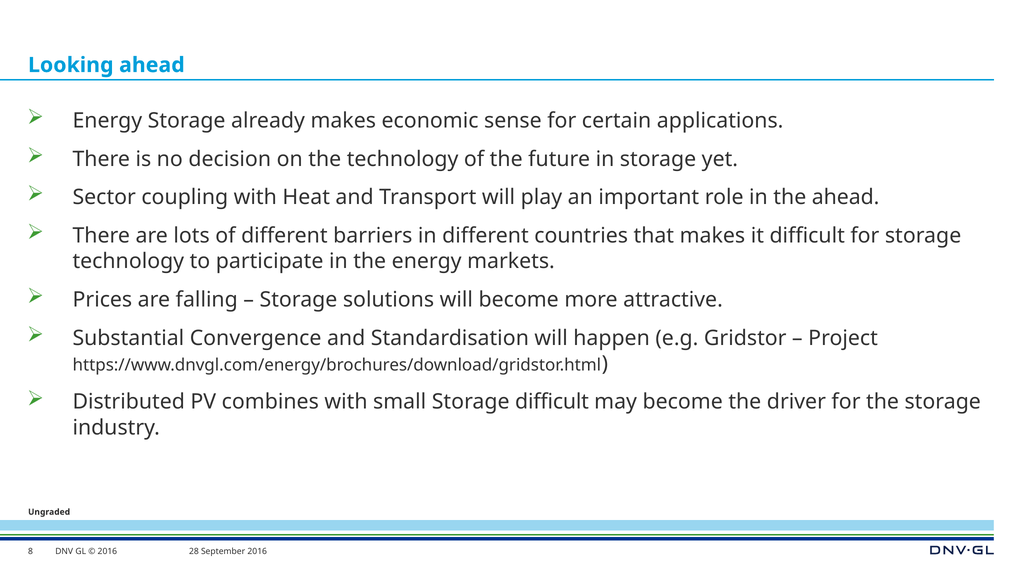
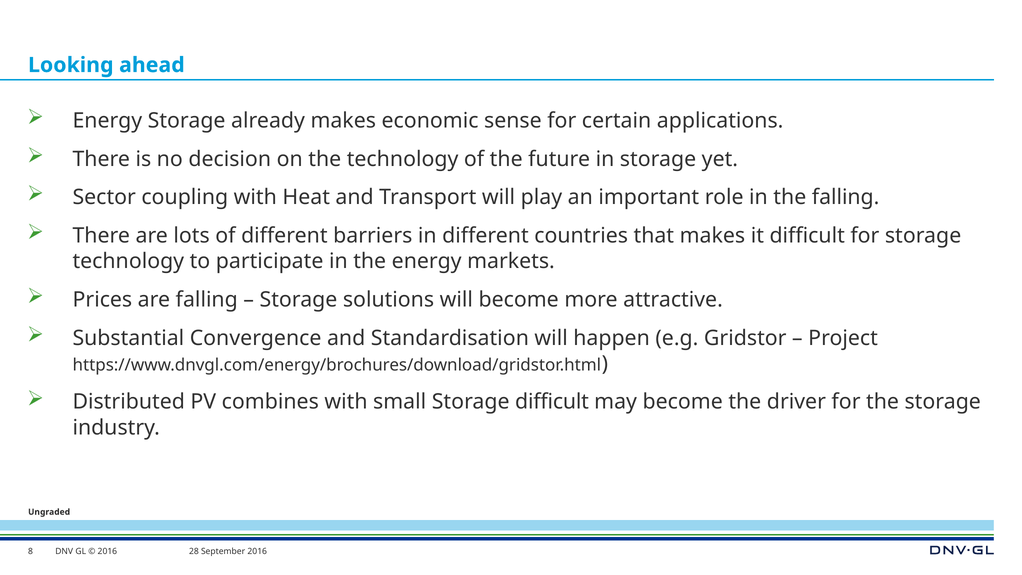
the ahead: ahead -> falling
